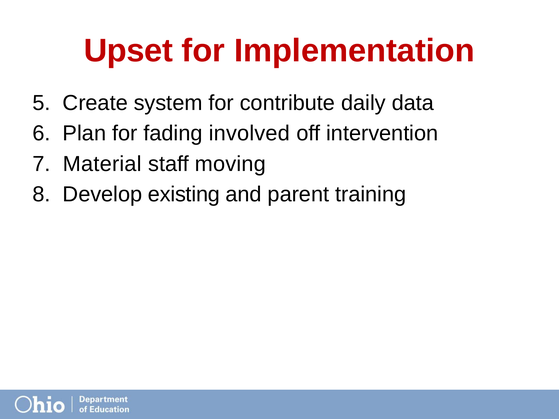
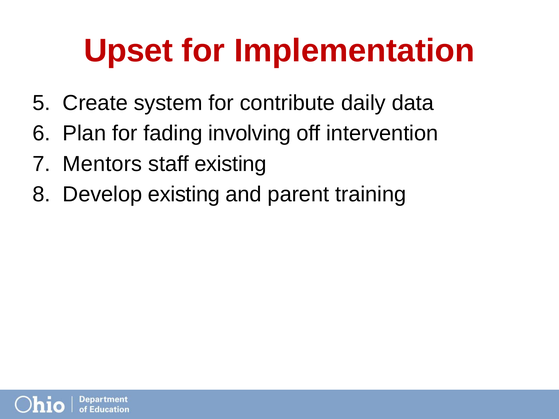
involved: involved -> involving
Material: Material -> Mentors
staff moving: moving -> existing
